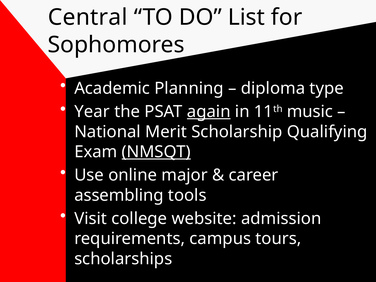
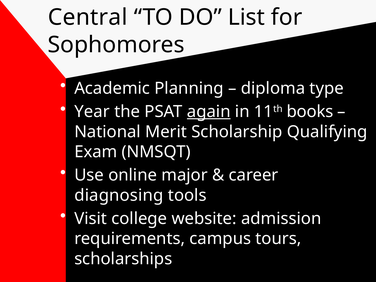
music: music -> books
NMSQT underline: present -> none
assembling: assembling -> diagnosing
